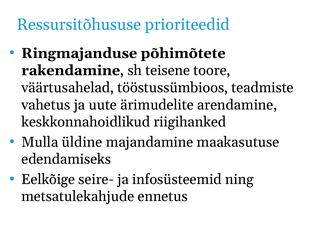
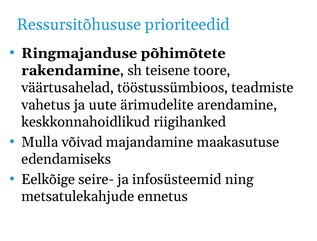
üldine: üldine -> võivad
